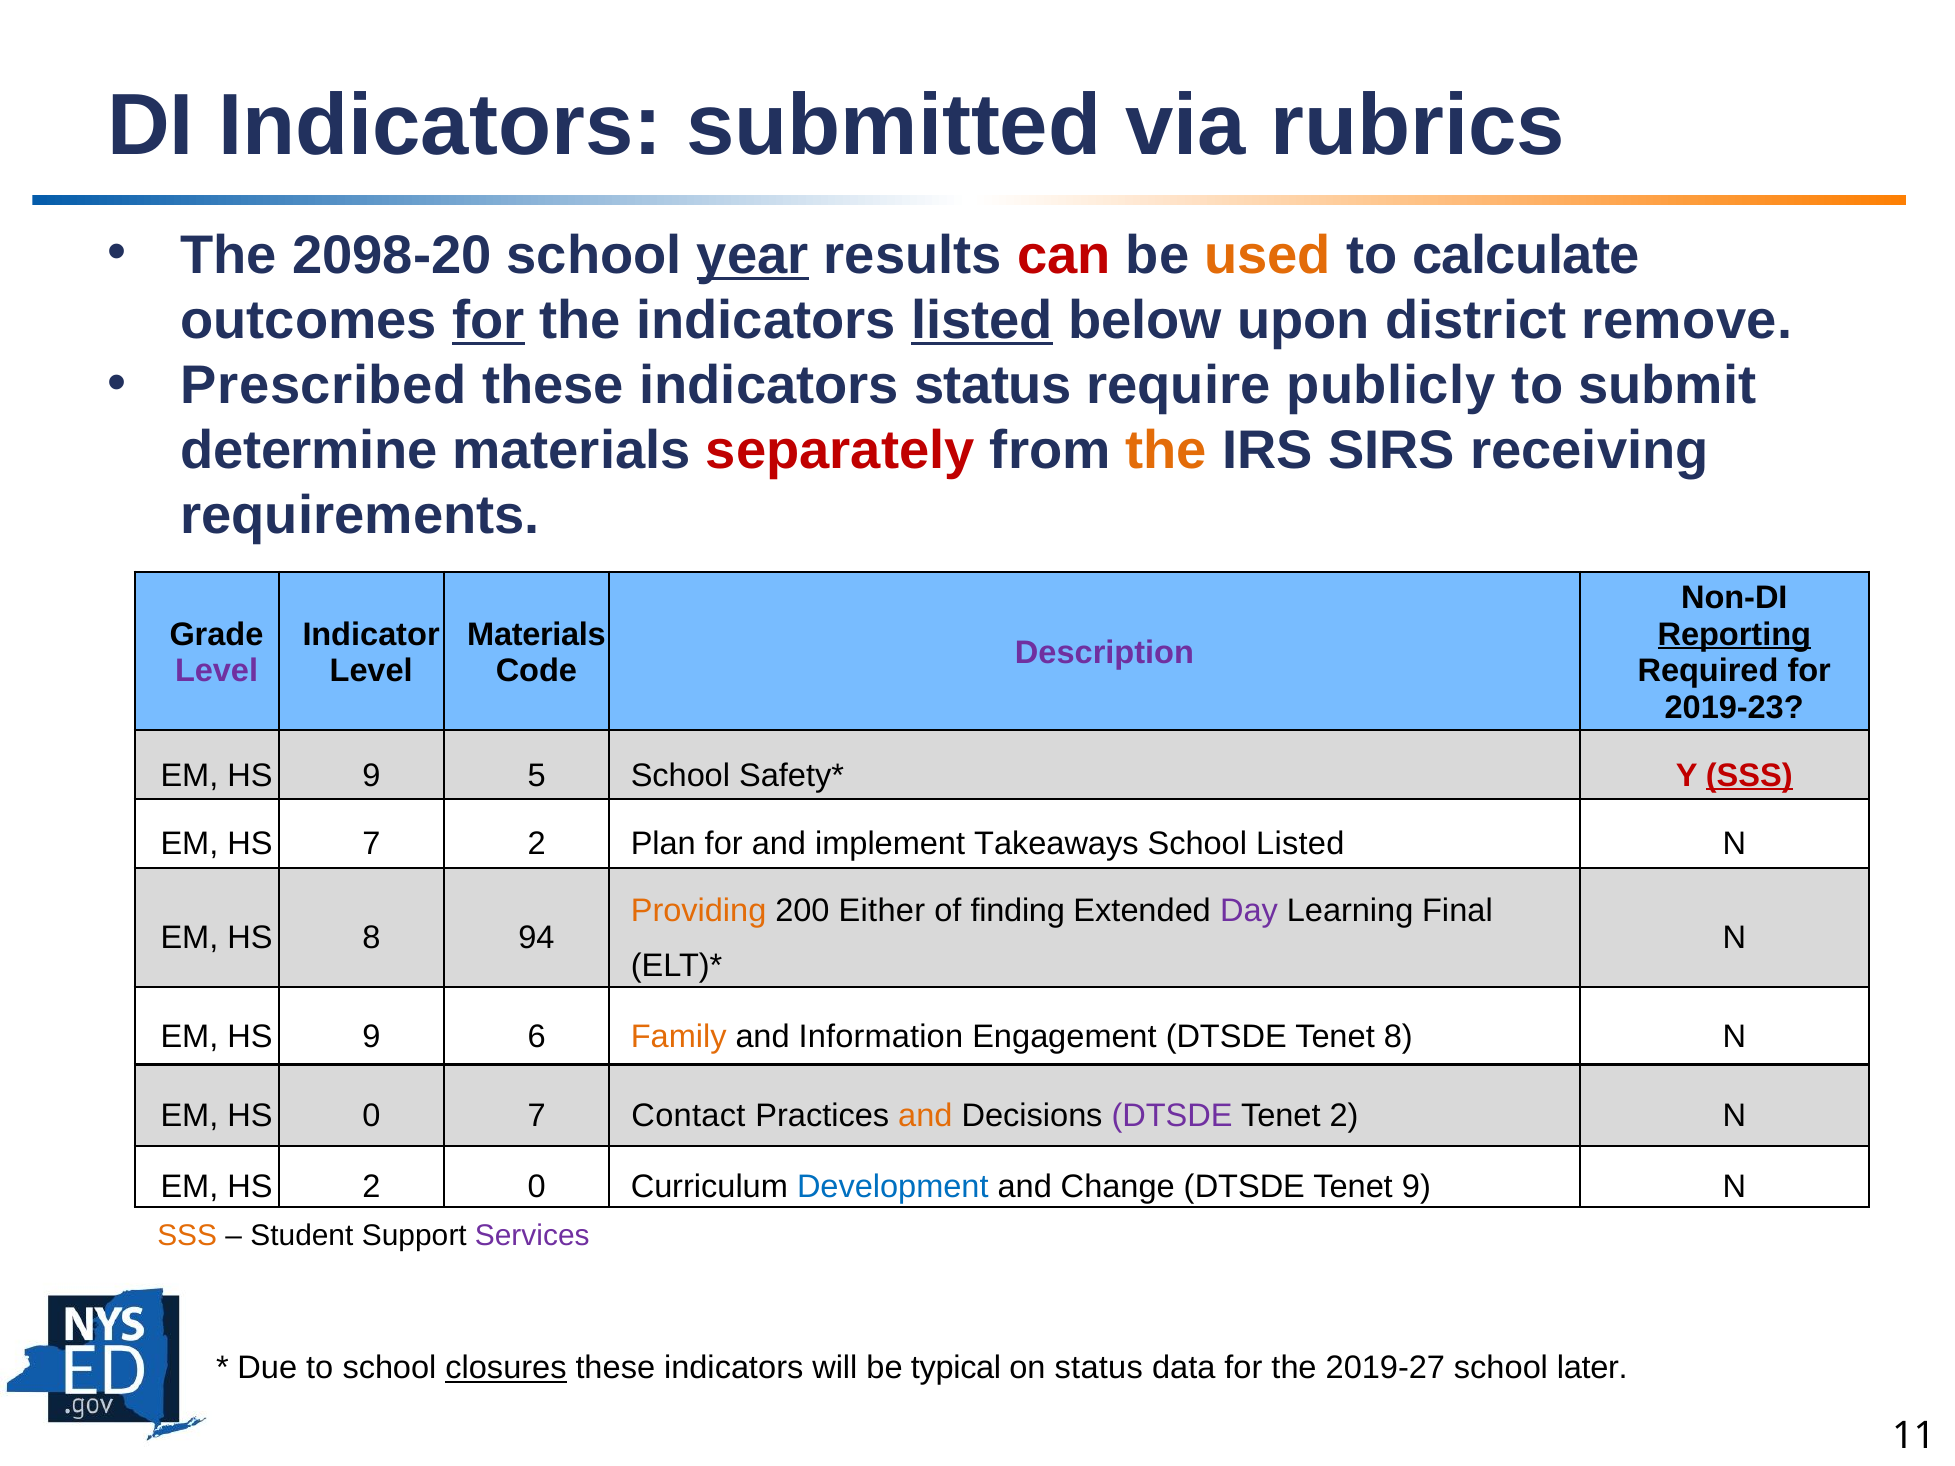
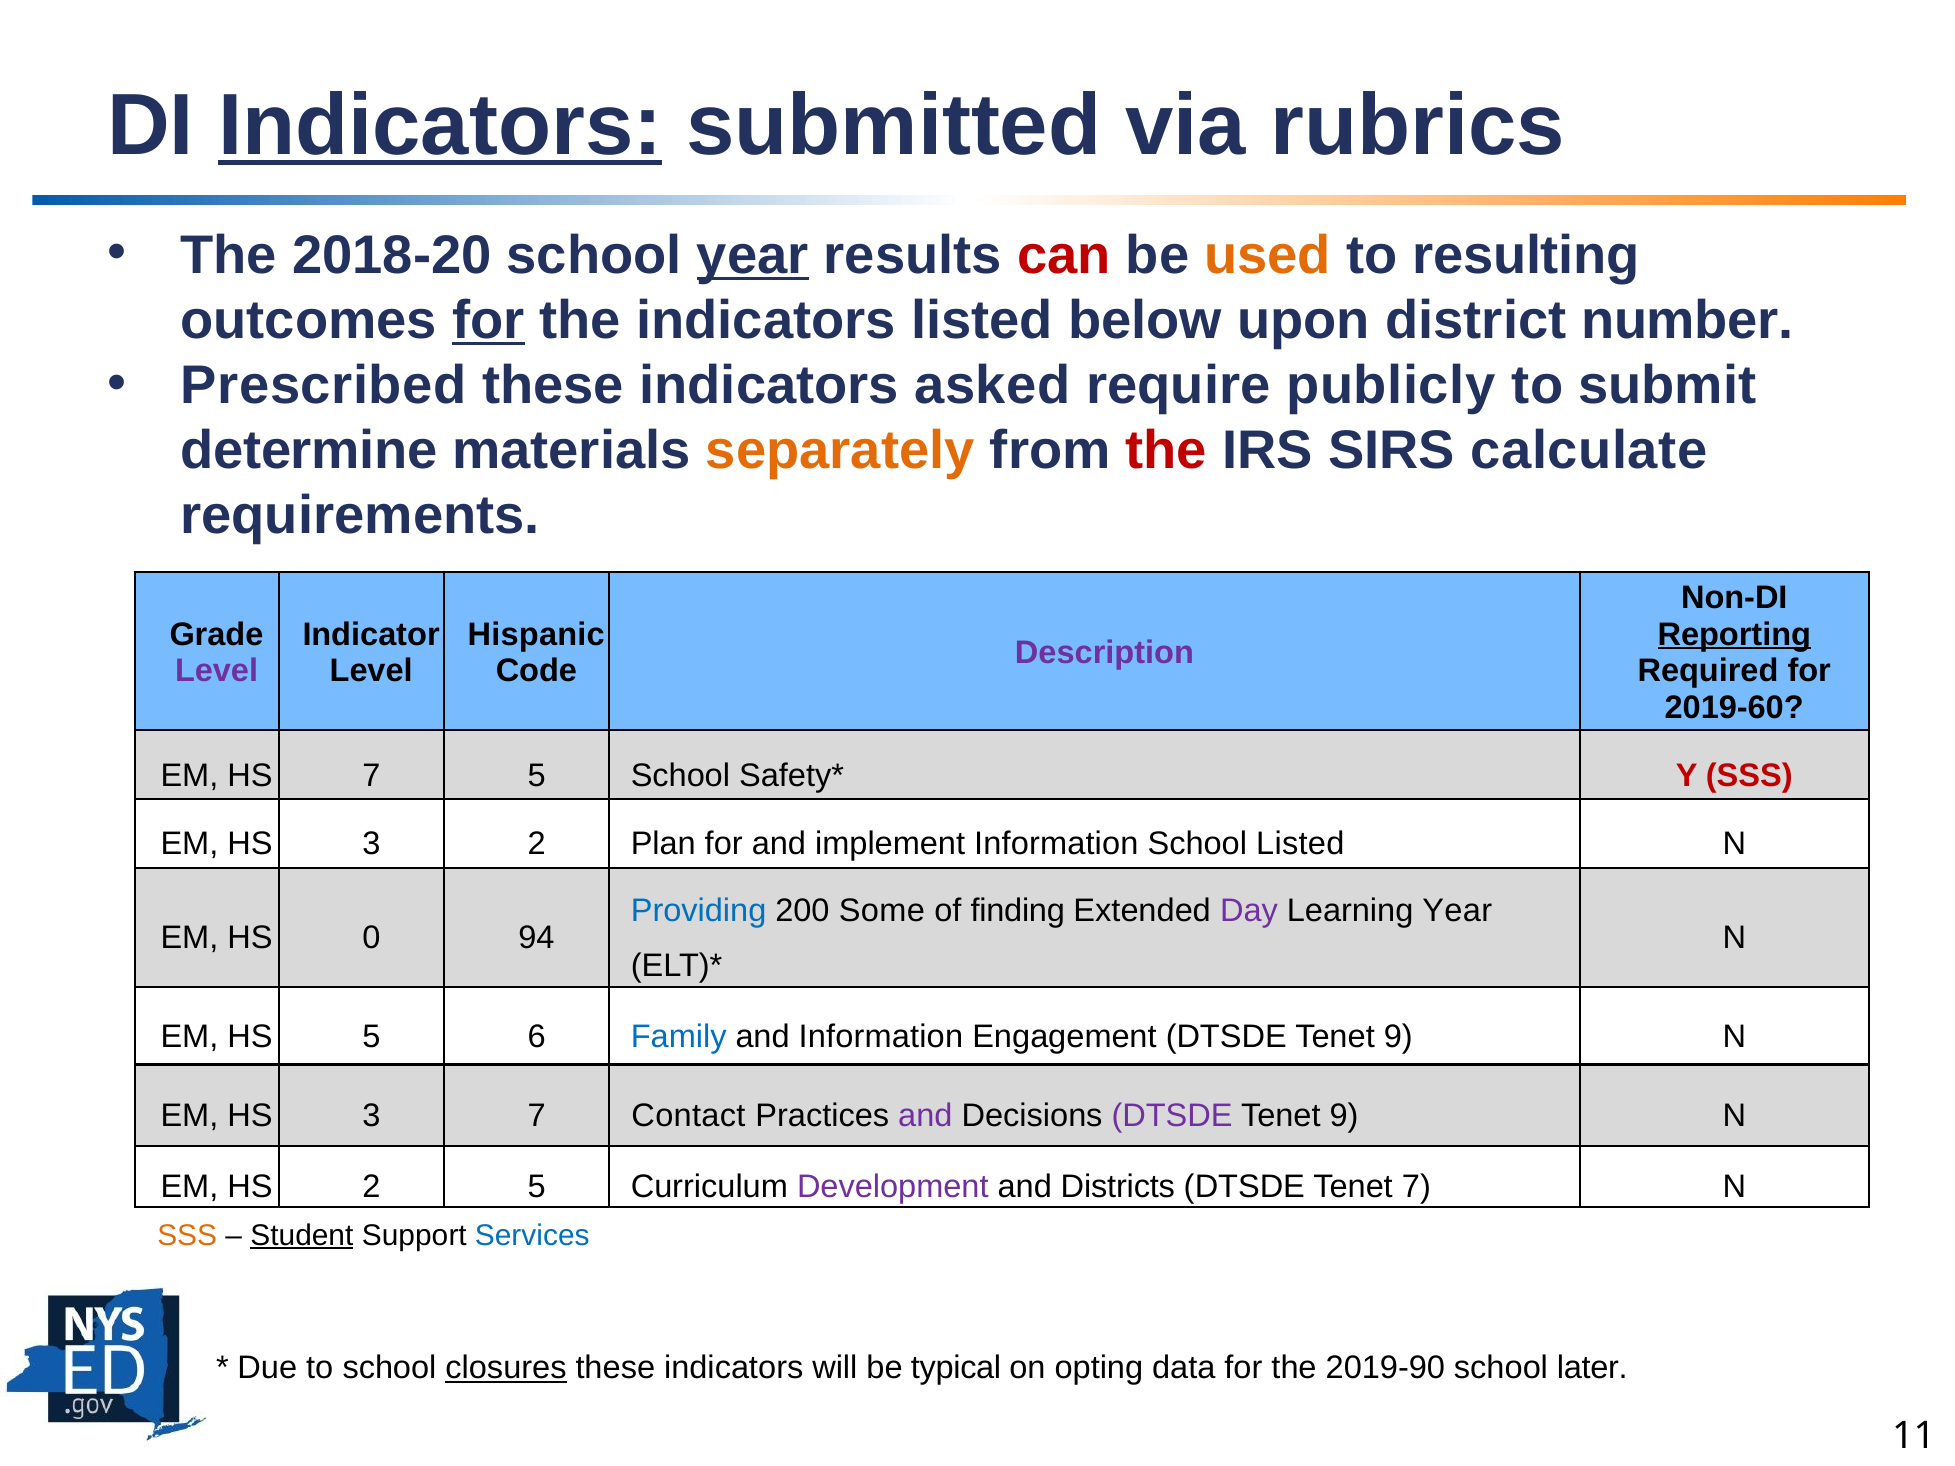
Indicators at (440, 125) underline: none -> present
2098-20: 2098-20 -> 2018-20
calculate: calculate -> resulting
listed at (982, 320) underline: present -> none
remove: remove -> number
indicators status: status -> asked
separately colour: red -> orange
the at (1166, 451) colour: orange -> red
receiving: receiving -> calculate
Materials at (536, 635): Materials -> Hispanic
2019-23: 2019-23 -> 2019-60
9 at (371, 776): 9 -> 7
SSS at (1749, 776) underline: present -> none
7 at (371, 844): 7 -> 3
implement Takeaways: Takeaways -> Information
Providing colour: orange -> blue
Either: Either -> Some
Learning Final: Final -> Year
HS 8: 8 -> 0
9 at (371, 1037): 9 -> 5
Family colour: orange -> blue
Engagement DTSDE Tenet 8: 8 -> 9
0 at (371, 1116): 0 -> 3
and at (925, 1116) colour: orange -> purple
2 at (1344, 1116): 2 -> 9
2 0: 0 -> 5
Development colour: blue -> purple
Change: Change -> Districts
Tenet 9: 9 -> 7
Student underline: none -> present
Services colour: purple -> blue
on status: status -> opting
2019-27: 2019-27 -> 2019-90
